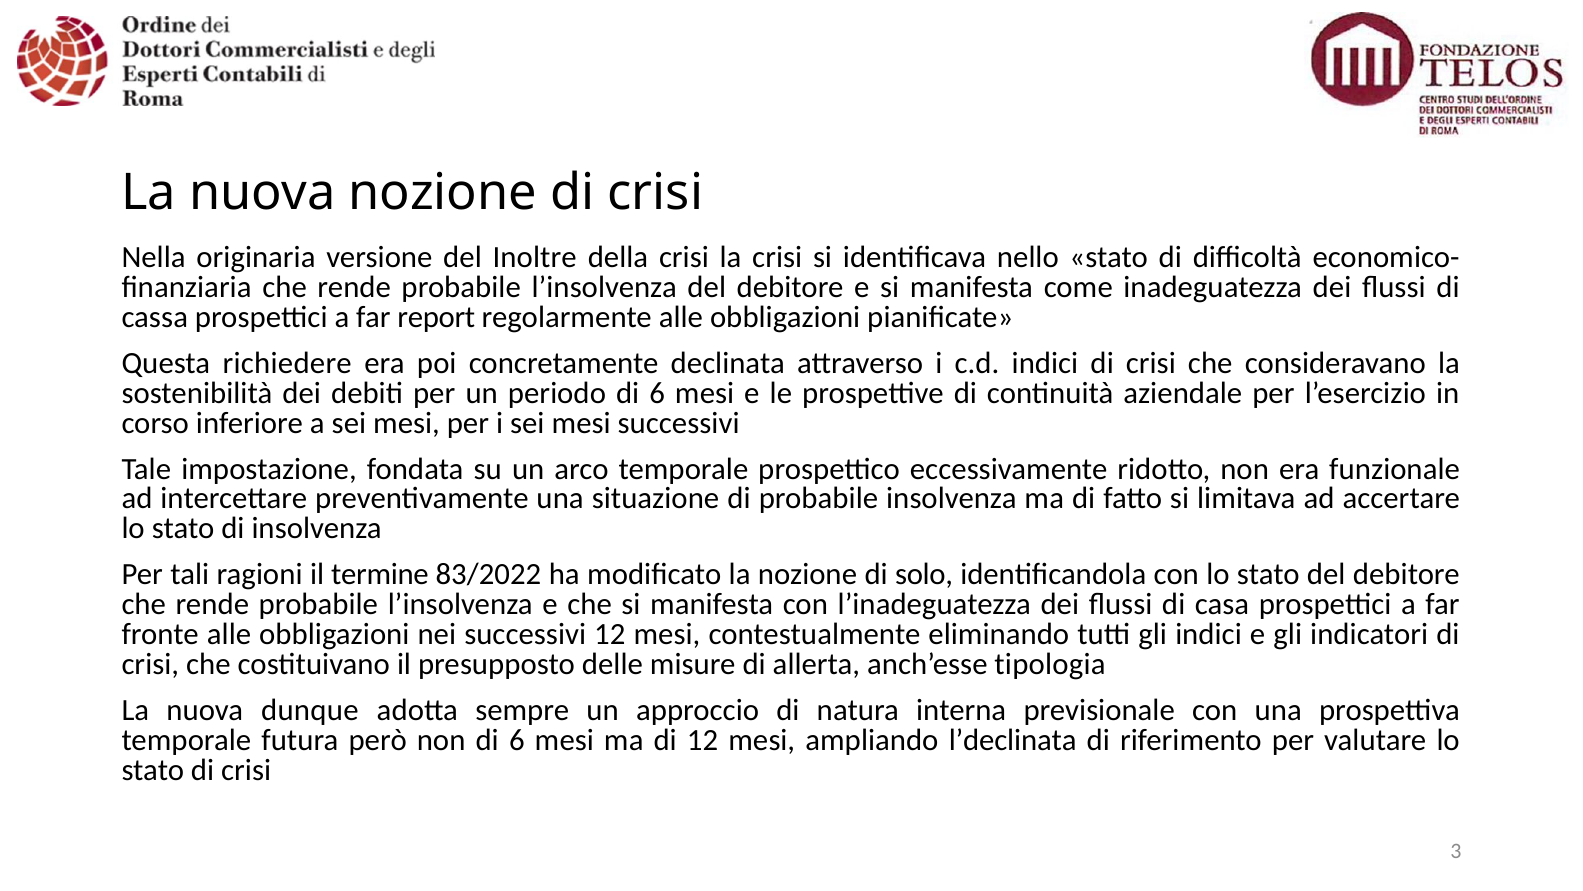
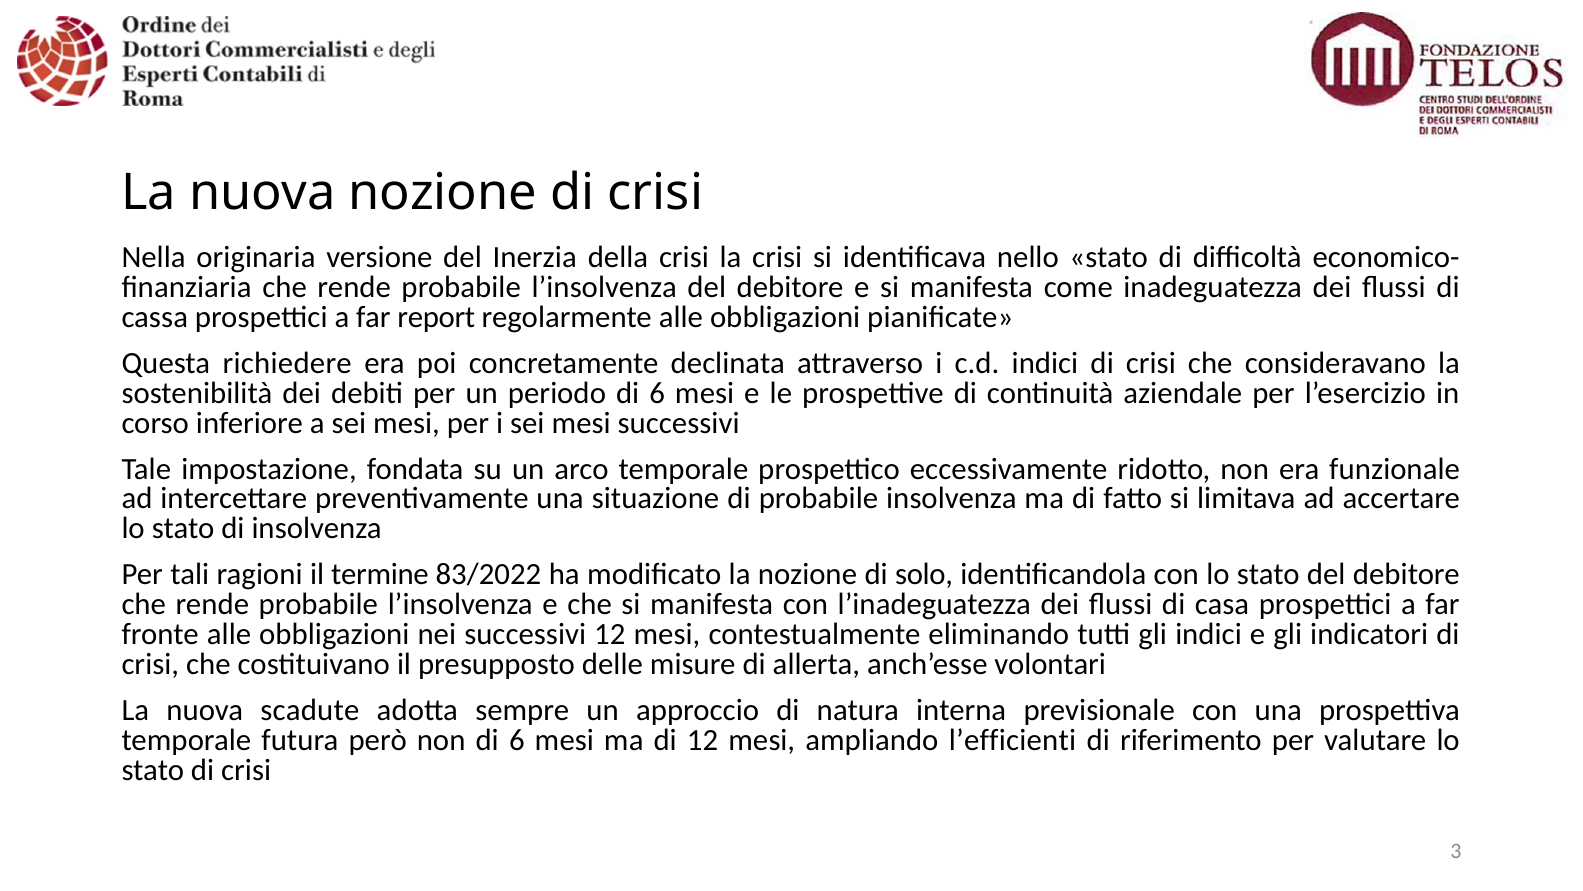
Inoltre: Inoltre -> Inerzia
tipologia: tipologia -> volontari
dunque: dunque -> scadute
l’declinata: l’declinata -> l’efficienti
